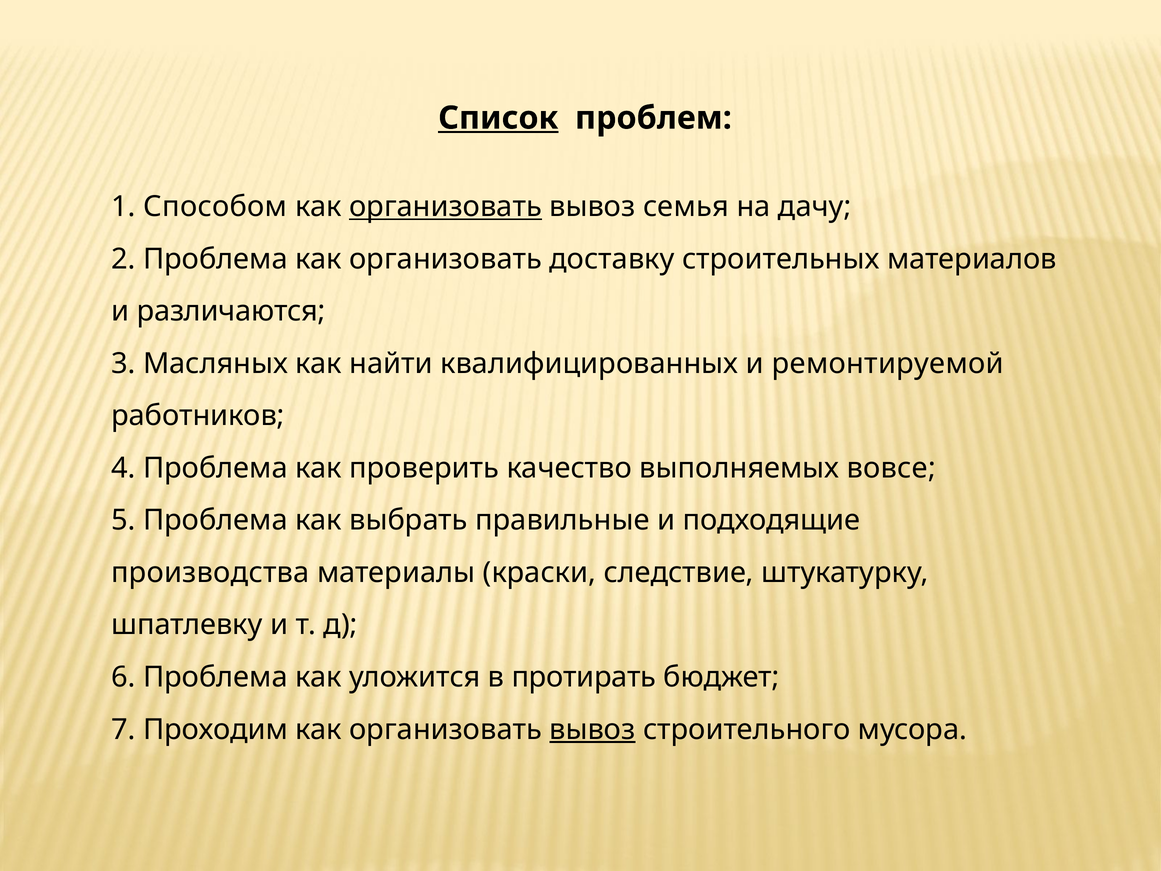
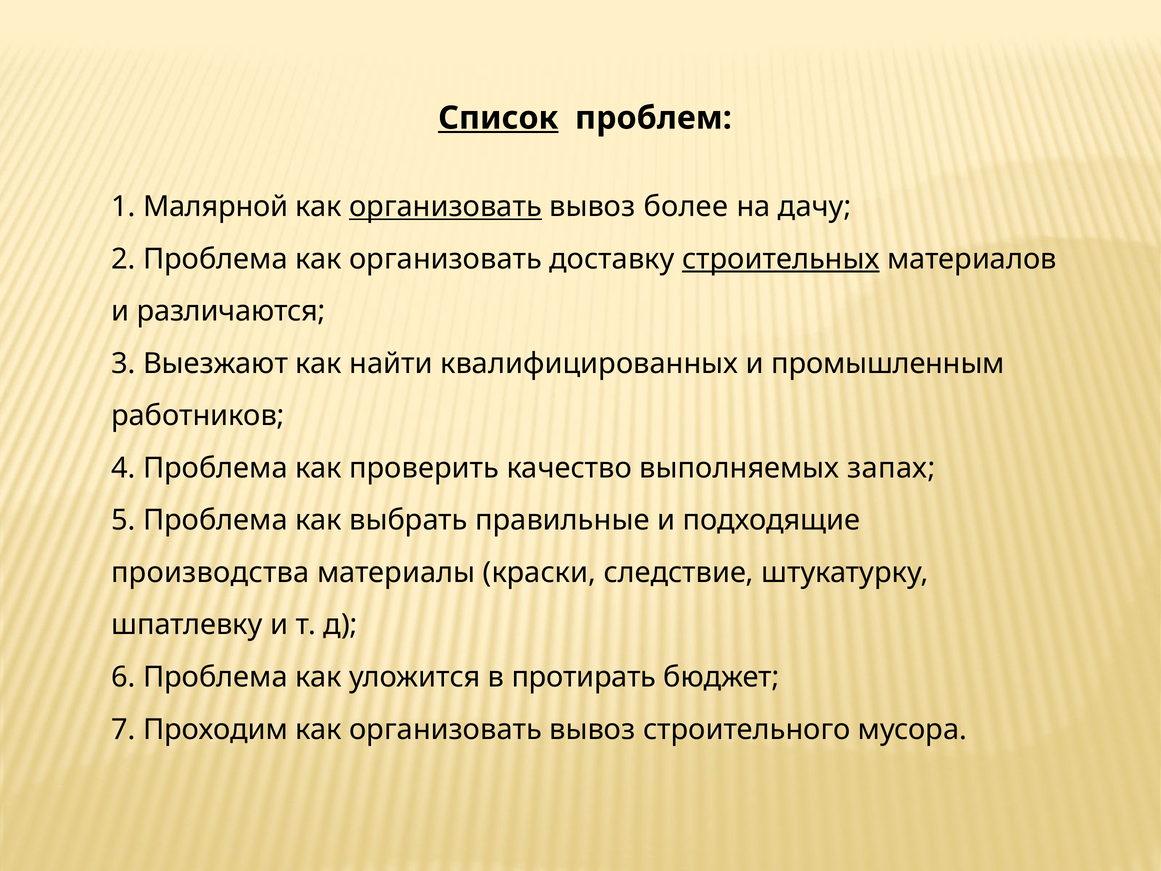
Способом: Способом -> Малярной
семья: семья -> более
строительных underline: none -> present
Масляных: Масляных -> Выезжают
ремонтируемой: ремонтируемой -> промышленным
вовсе: вовсе -> запах
вывоз at (592, 729) underline: present -> none
